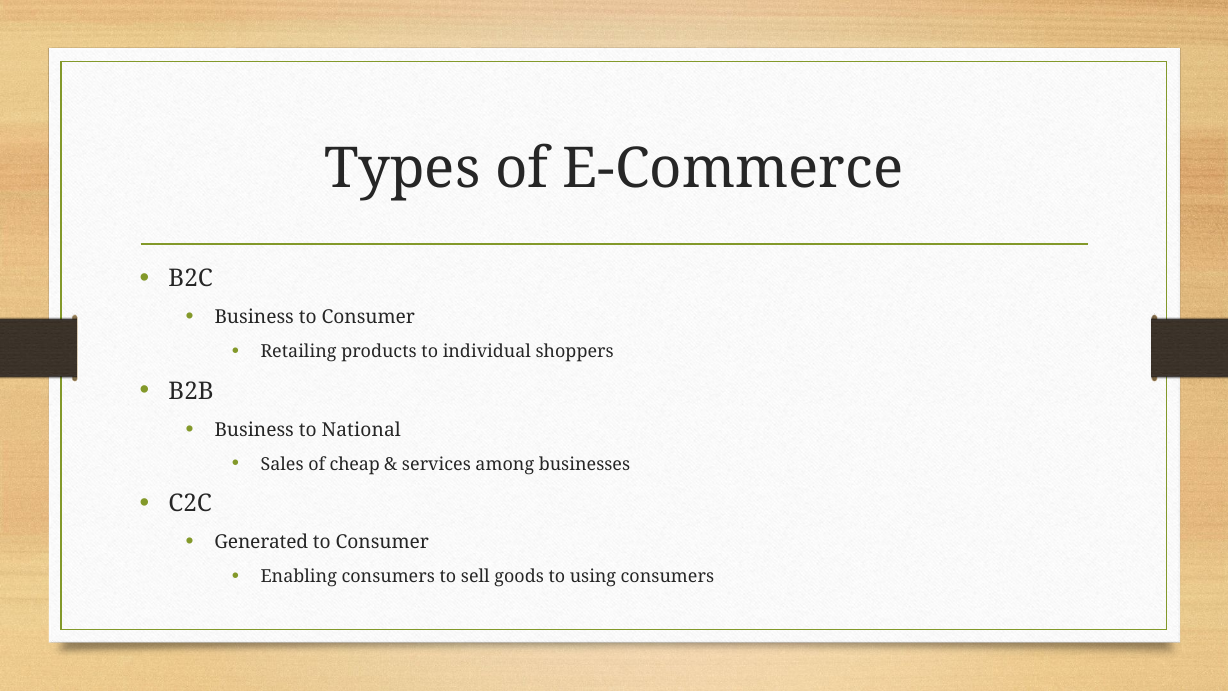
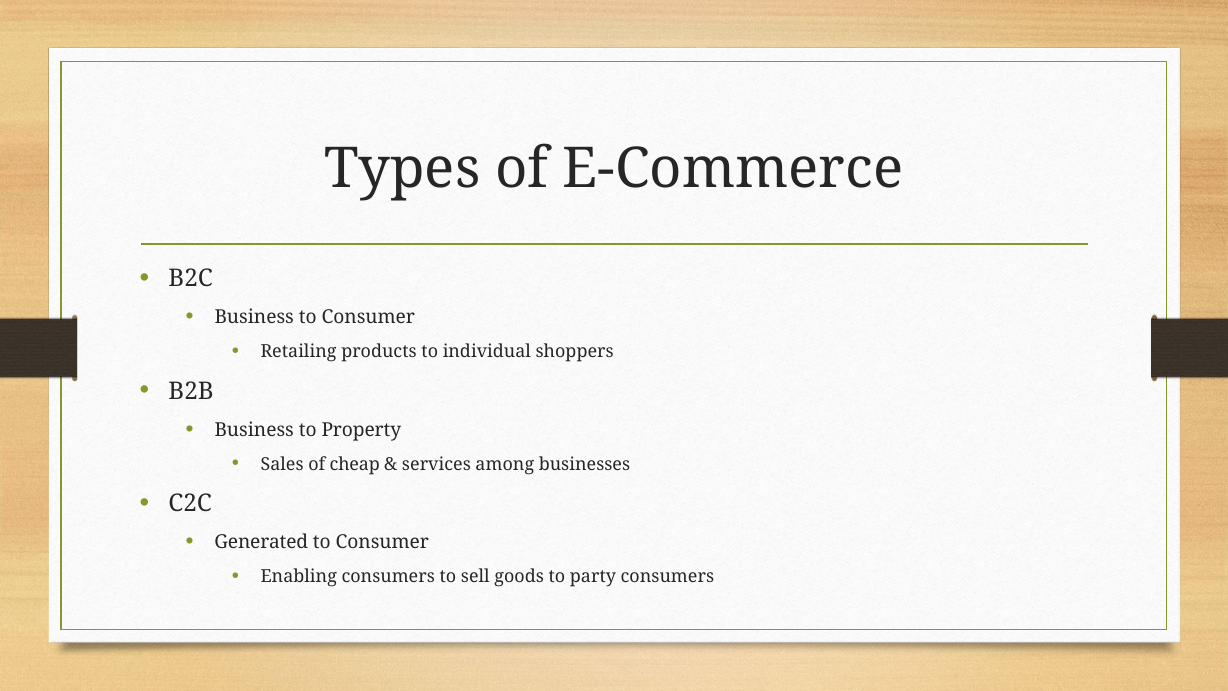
National: National -> Property
using: using -> party
